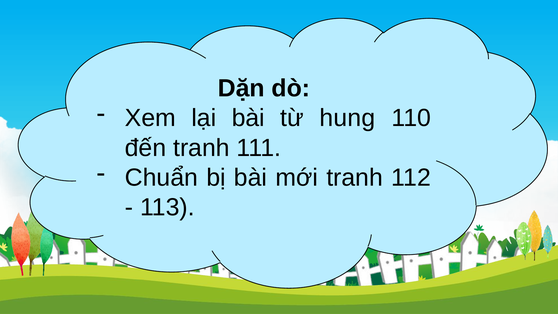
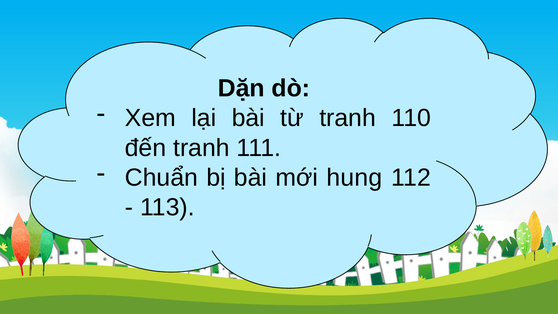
từ hung: hung -> tranh
mới tranh: tranh -> hung
